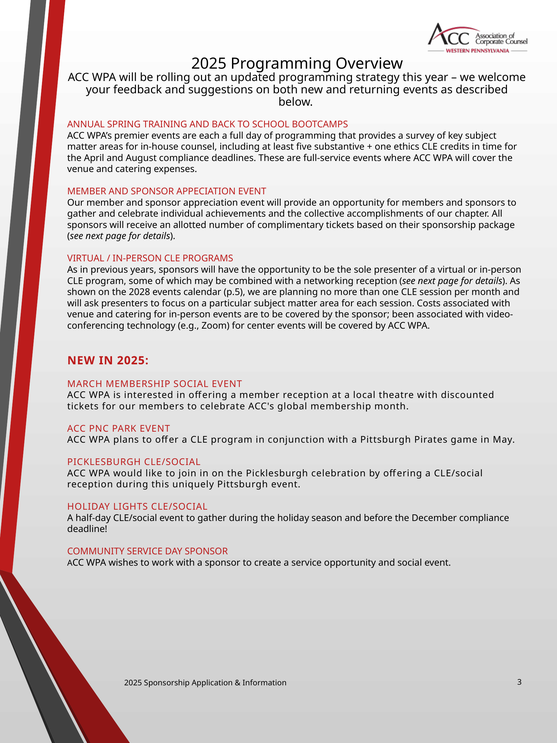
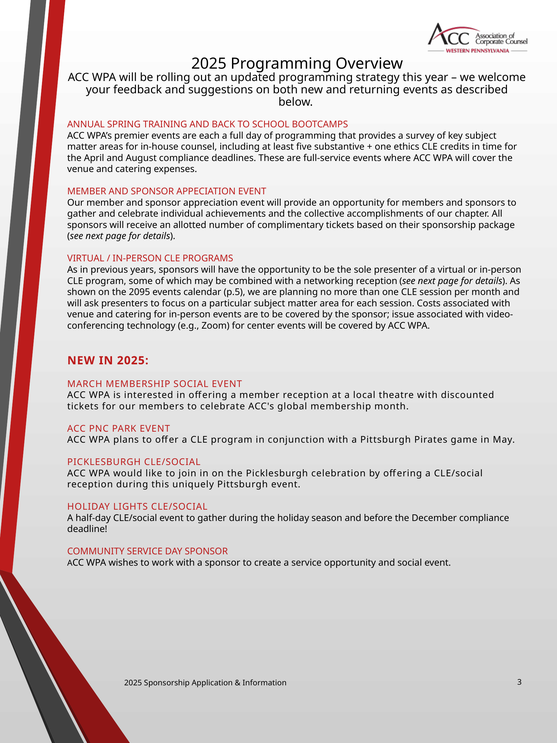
2028: 2028 -> 2095
been: been -> issue
